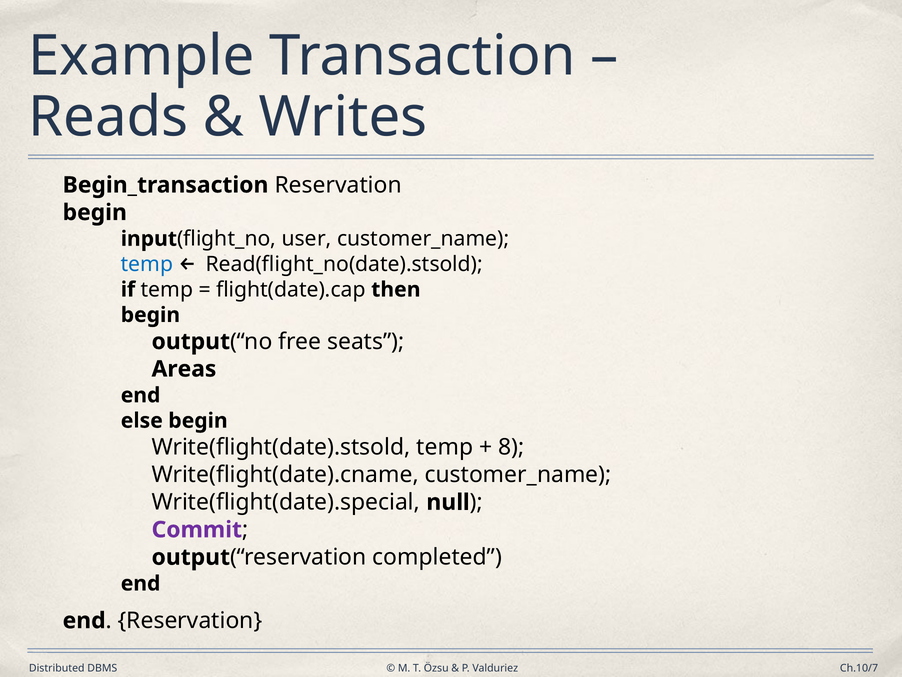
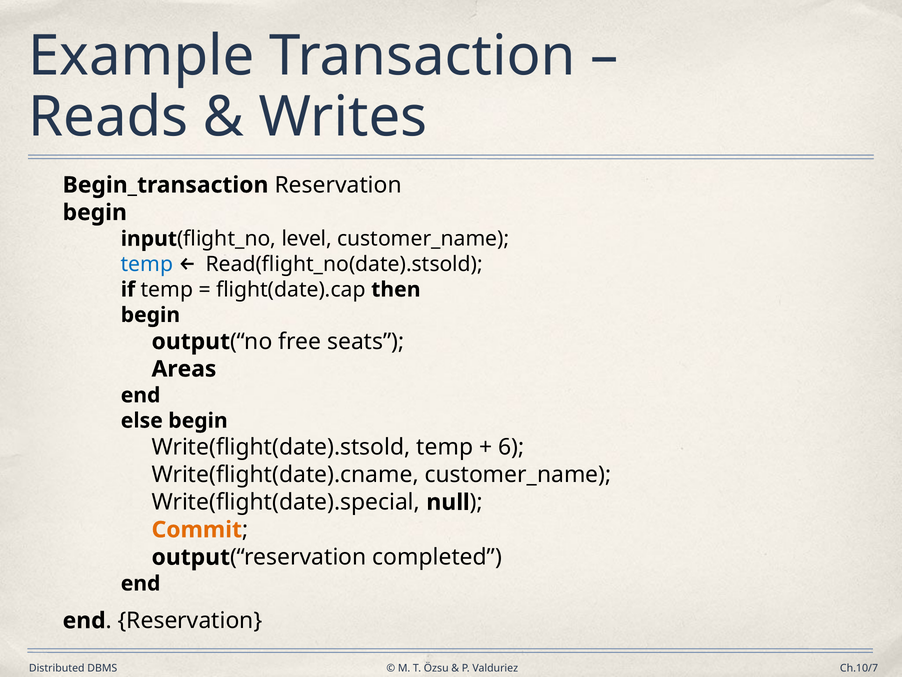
user: user -> level
8: 8 -> 6
Commit colour: purple -> orange
